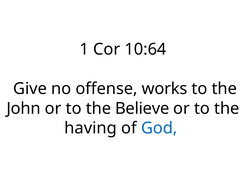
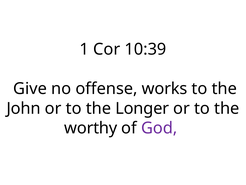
10:64: 10:64 -> 10:39
Believe: Believe -> Longer
having: having -> worthy
God colour: blue -> purple
